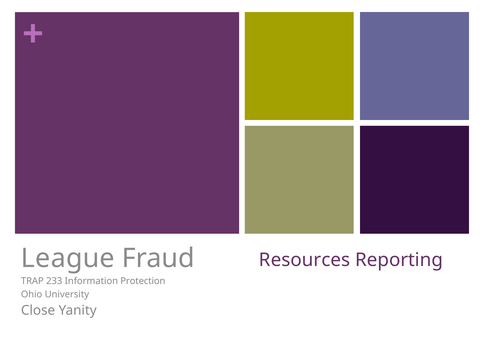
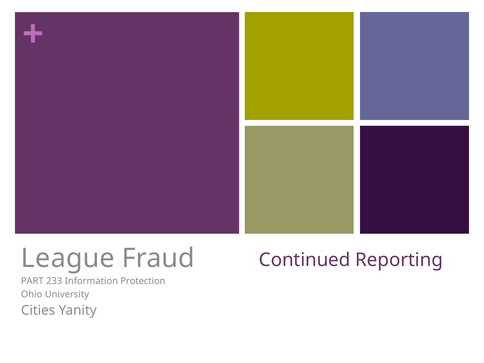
Resources: Resources -> Continued
TRAP: TRAP -> PART
Close: Close -> Cities
